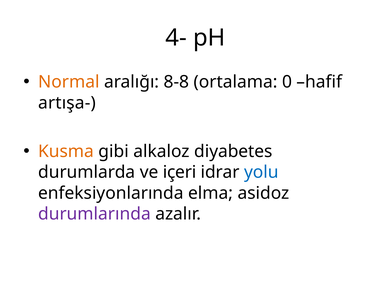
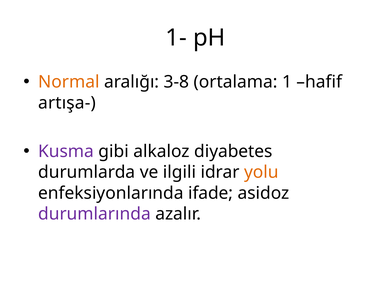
4-: 4- -> 1-
8-8: 8-8 -> 3-8
0: 0 -> 1
Kusma colour: orange -> purple
içeri: içeri -> ilgili
yolu colour: blue -> orange
elma: elma -> ifade
